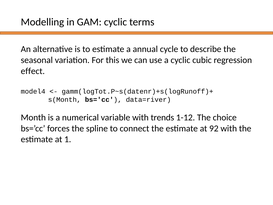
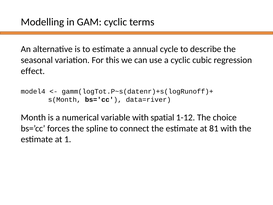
trends: trends -> spatial
92: 92 -> 81
